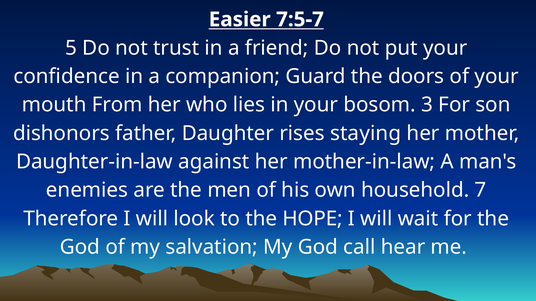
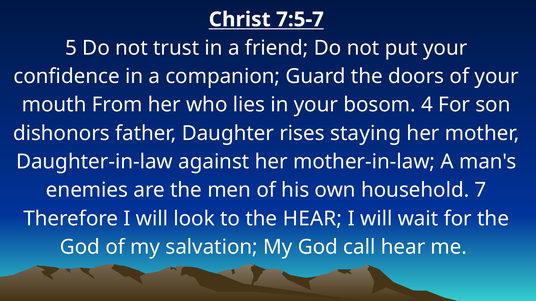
Easier: Easier -> Christ
3: 3 -> 4
the HOPE: HOPE -> HEAR
